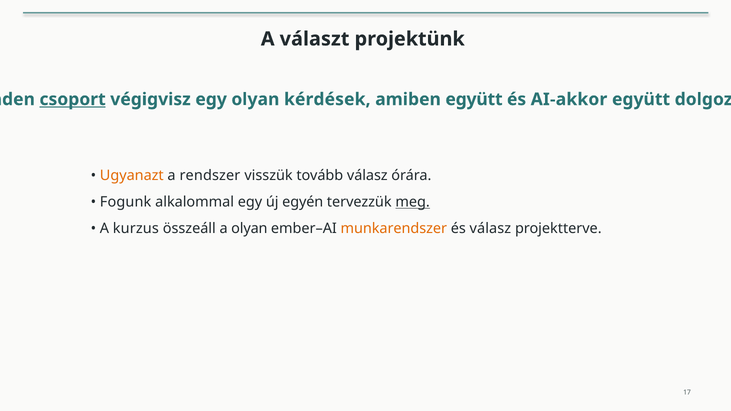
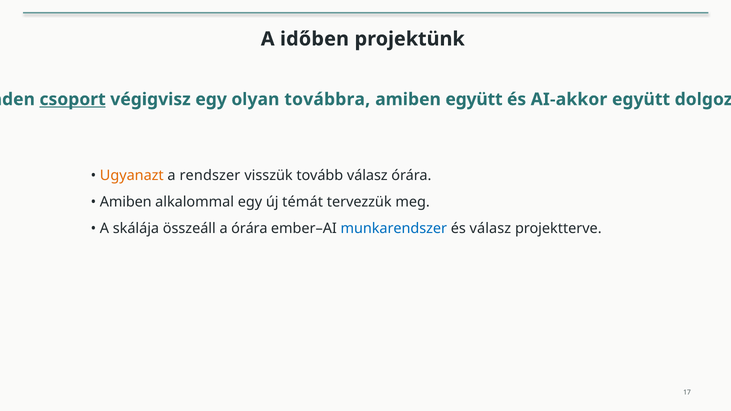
választ: választ -> időben
kérdések: kérdések -> továbbra
Fogunk at (126, 202): Fogunk -> Amiben
egyén: egyén -> témát
meg underline: present -> none
kurzus: kurzus -> skálája
a olyan: olyan -> órára
munkarendszer colour: orange -> blue
